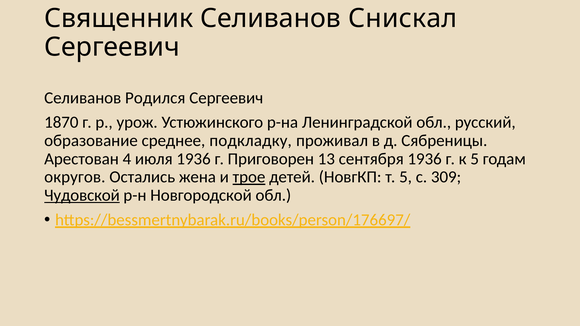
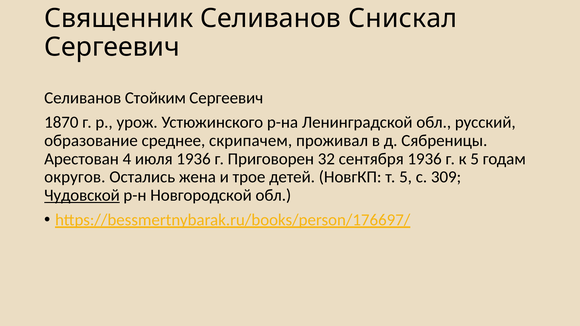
Родился: Родился -> Стойким
подкладку: подкладку -> скрипачем
13: 13 -> 32
трое underline: present -> none
